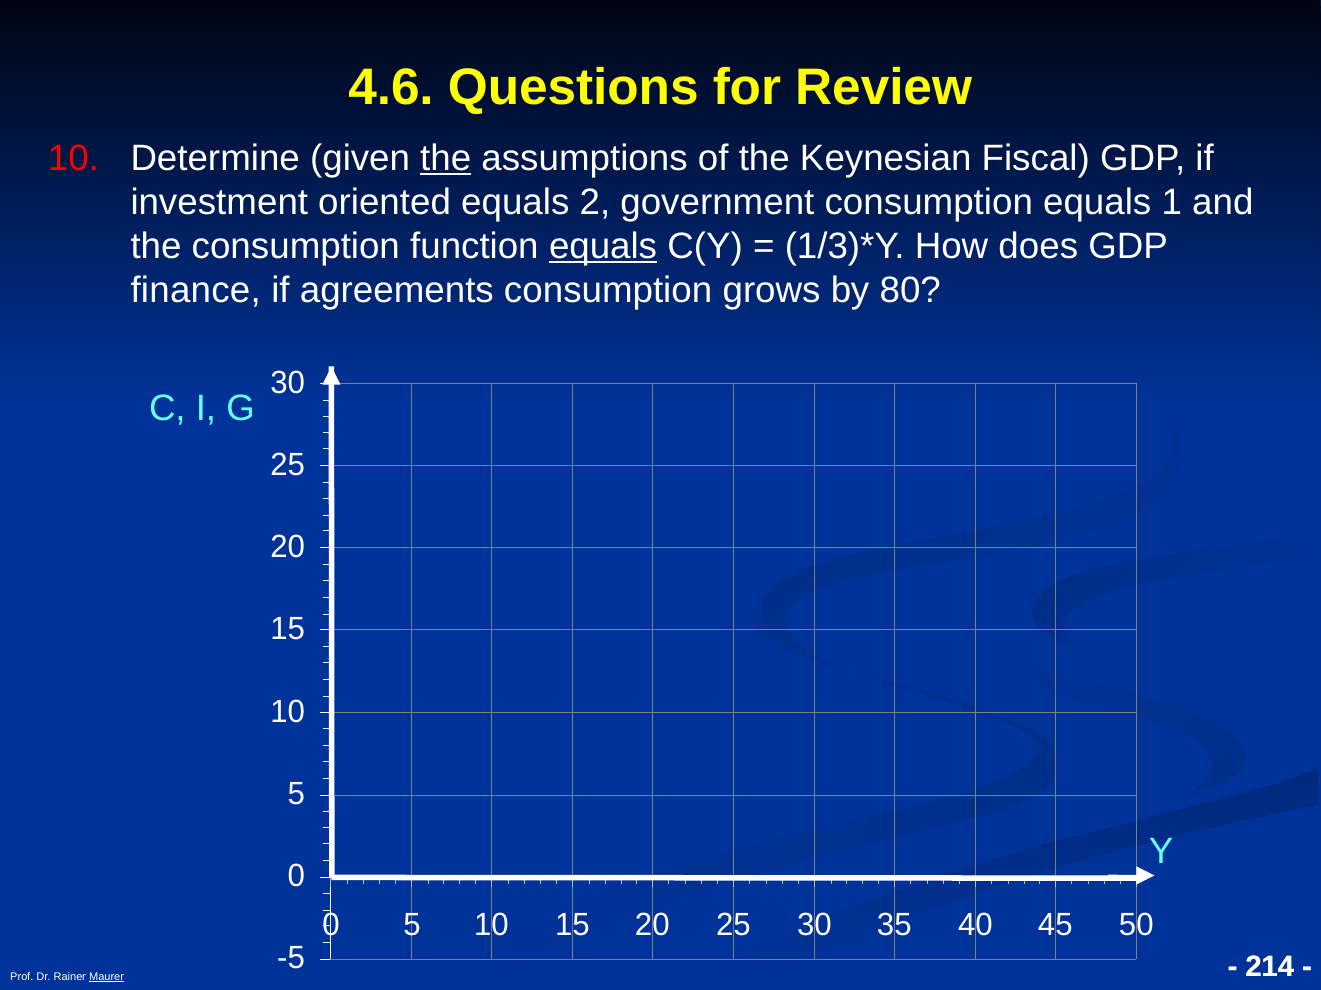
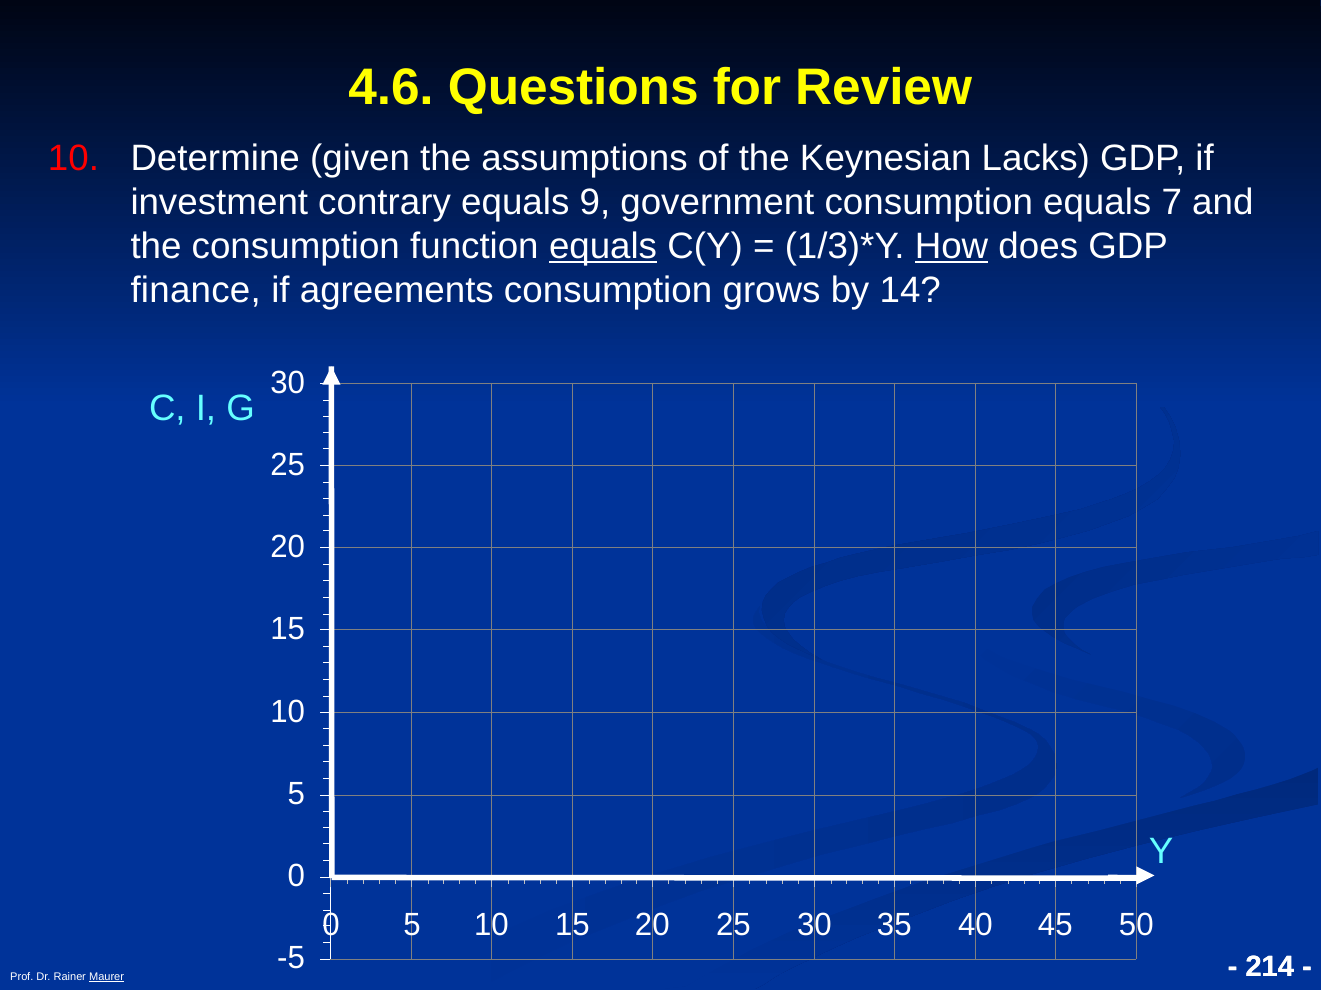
the at (446, 158) underline: present -> none
Fiscal: Fiscal -> Lacks
oriented: oriented -> contrary
2: 2 -> 9
1: 1 -> 7
How underline: none -> present
80: 80 -> 14
